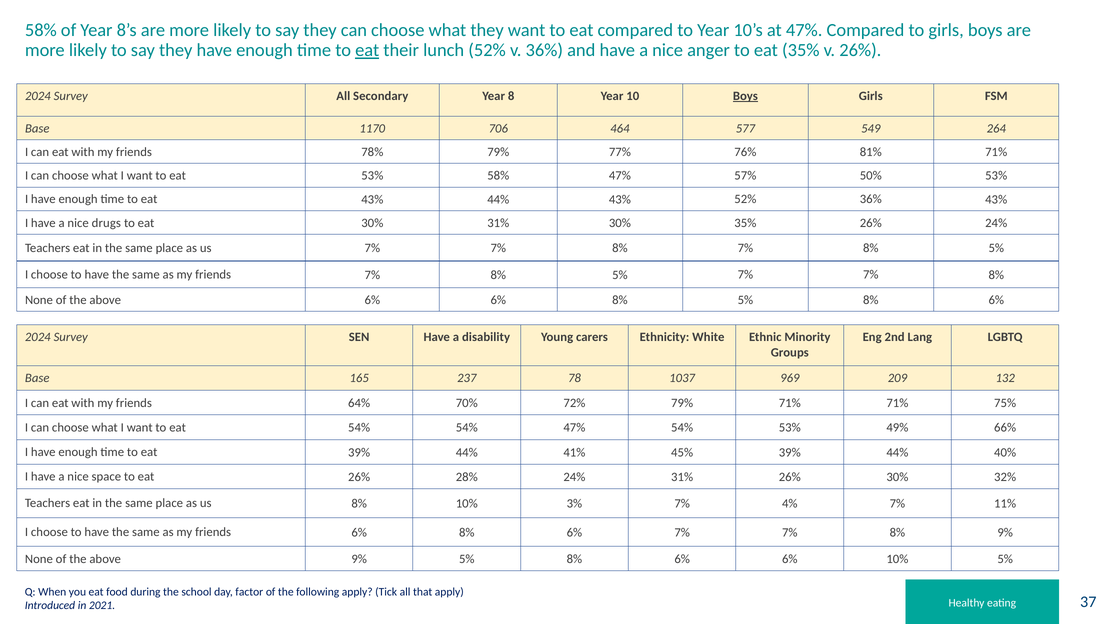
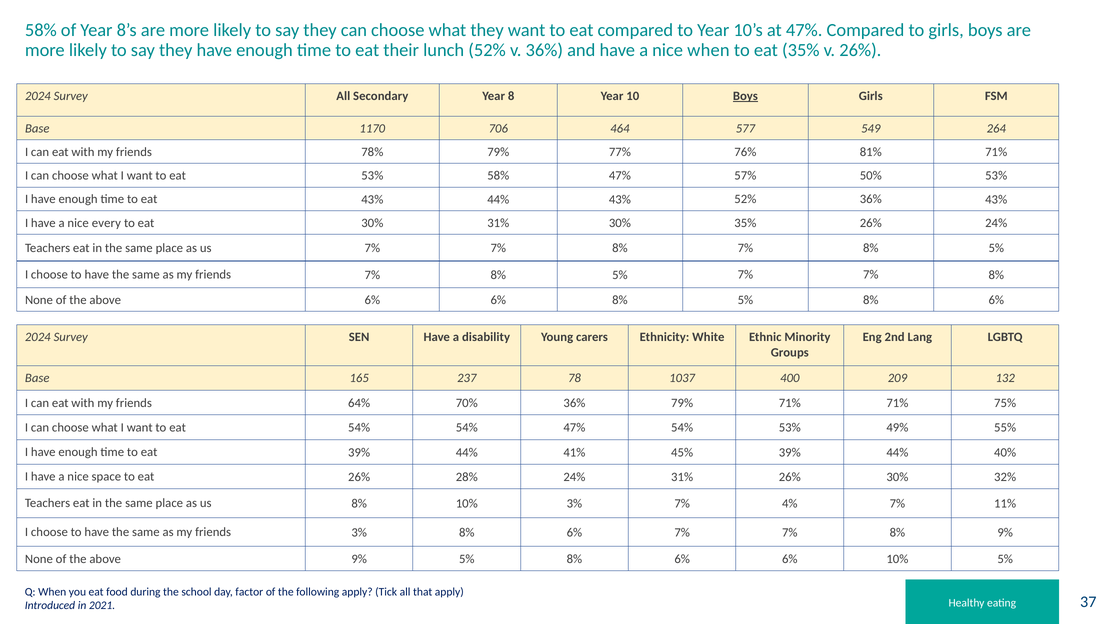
eat at (367, 50) underline: present -> none
nice anger: anger -> when
drugs: drugs -> every
969: 969 -> 400
70% 72%: 72% -> 36%
66%: 66% -> 55%
friends 6%: 6% -> 3%
